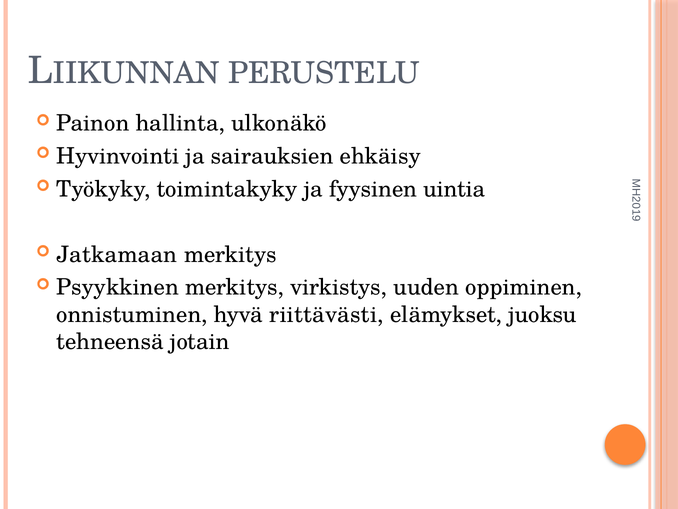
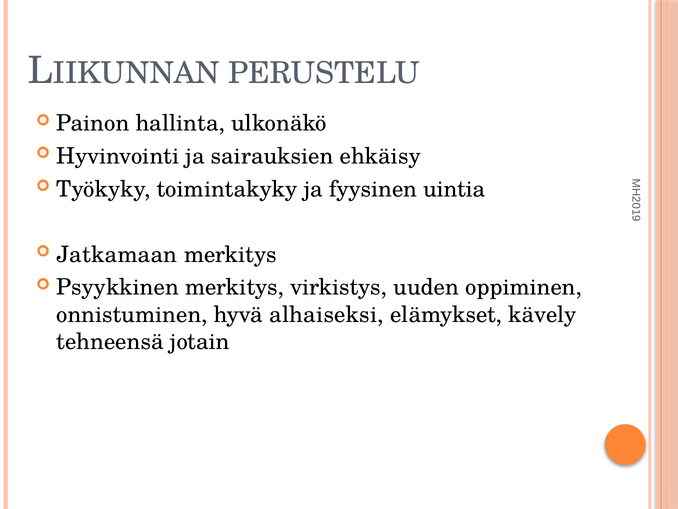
riittävästi: riittävästi -> alhaiseksi
juoksu: juoksu -> kävely
